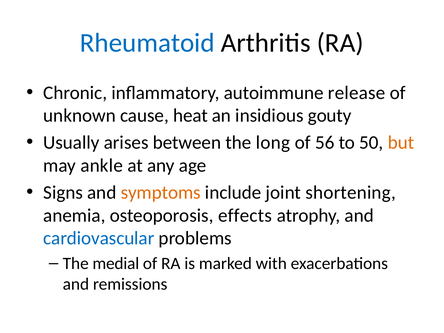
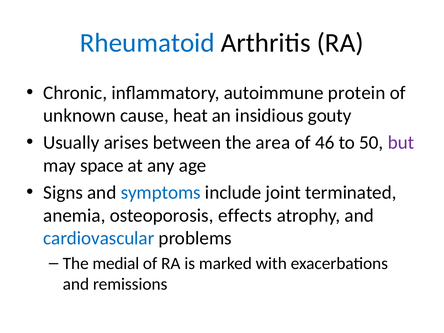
release: release -> protein
long: long -> area
56: 56 -> 46
but colour: orange -> purple
ankle: ankle -> space
symptoms colour: orange -> blue
shortening: shortening -> terminated
